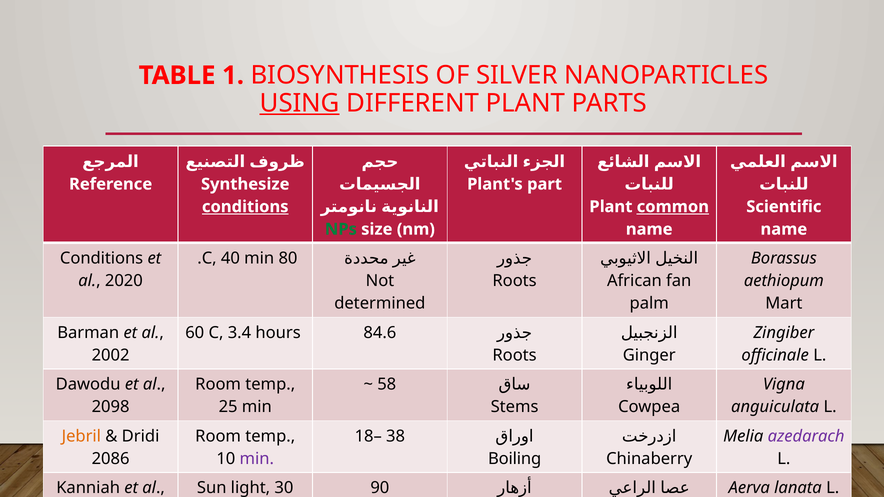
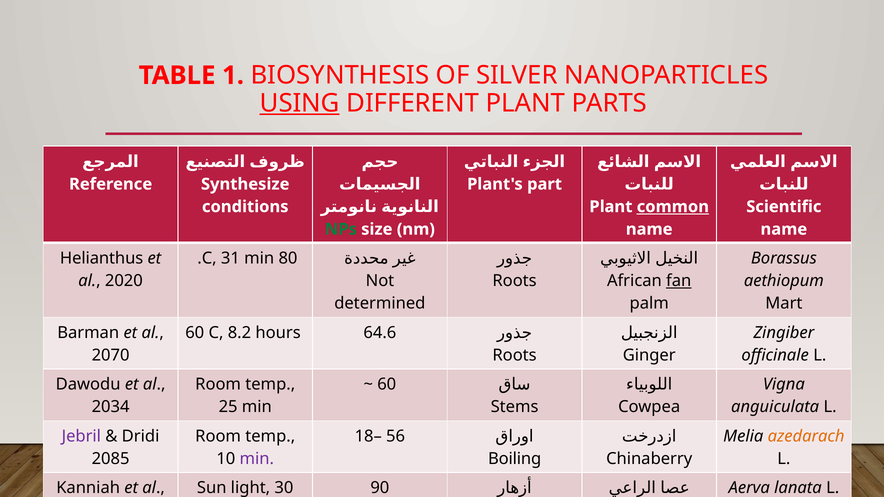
conditions at (245, 207) underline: present -> none
Conditions at (102, 259): Conditions -> Helianthus
40: 40 -> 31
fan underline: none -> present
3.4: 3.4 -> 8.2
84.6: 84.6 -> 64.6
2002: 2002 -> 2070
58 at (387, 385): 58 -> 60
2098: 2098 -> 2034
Jebril colour: orange -> purple
38: 38 -> 56
azedarach colour: purple -> orange
2086: 2086 -> 2085
